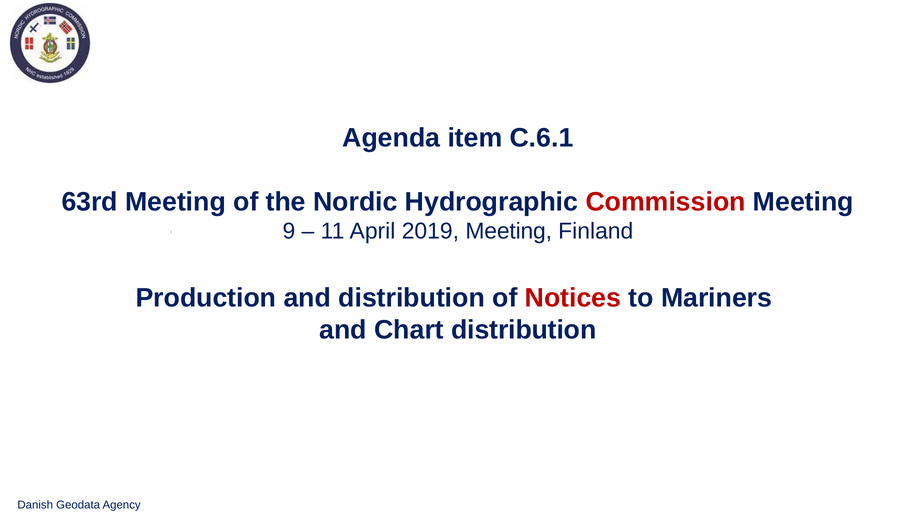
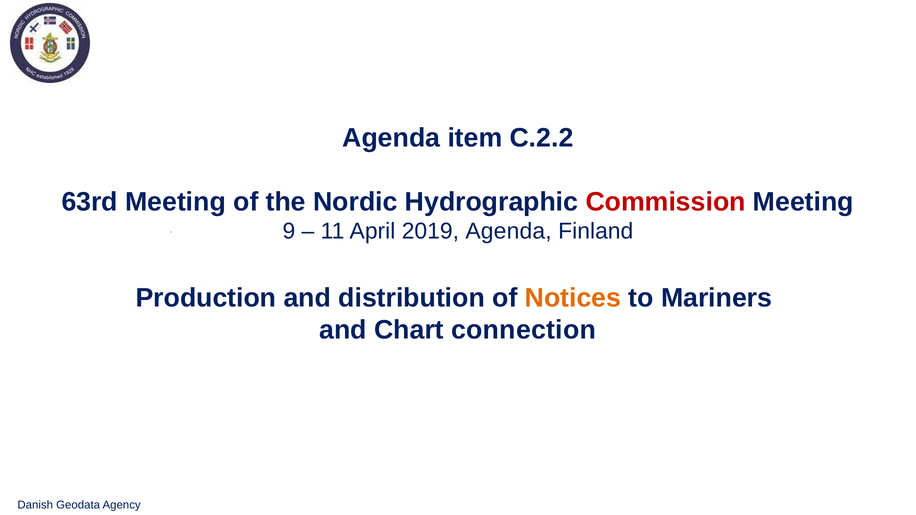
C.6.1: C.6.1 -> C.2.2
2019 Meeting: Meeting -> Agenda
Notices colour: red -> orange
Chart distribution: distribution -> connection
